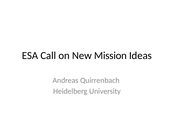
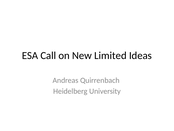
Mission: Mission -> Limited
